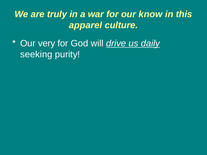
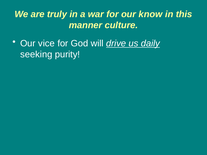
apparel: apparel -> manner
very: very -> vice
